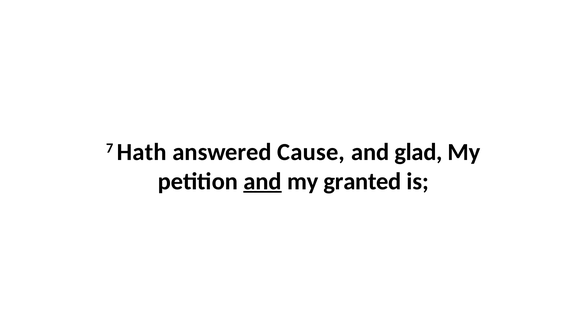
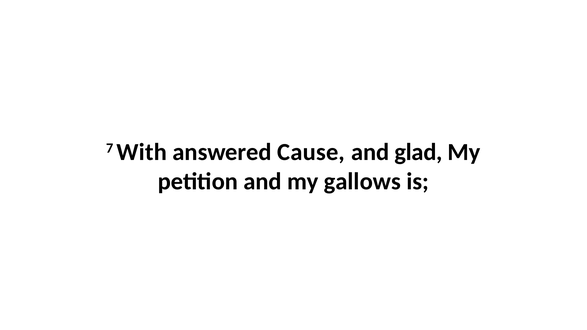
Hath: Hath -> With
and at (263, 181) underline: present -> none
granted: granted -> gallows
